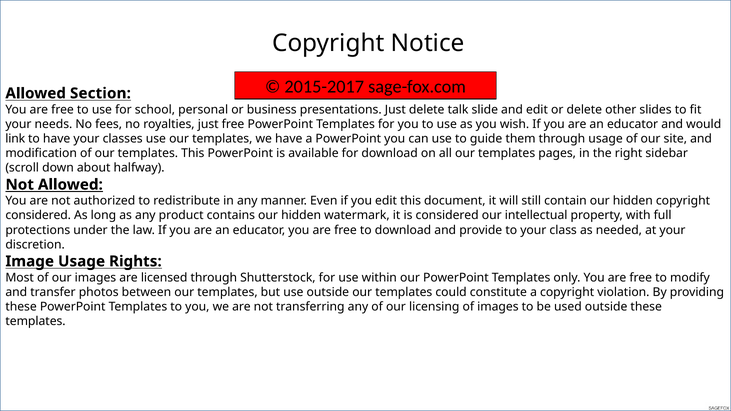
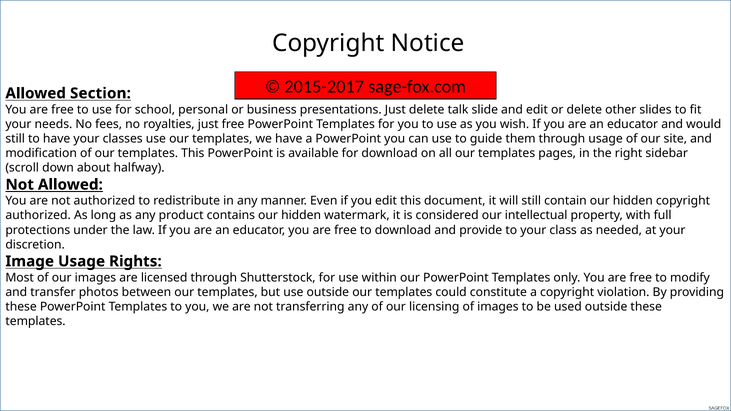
link at (15, 139): link -> still
considered at (38, 216): considered -> authorized
